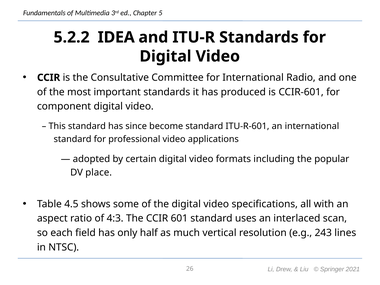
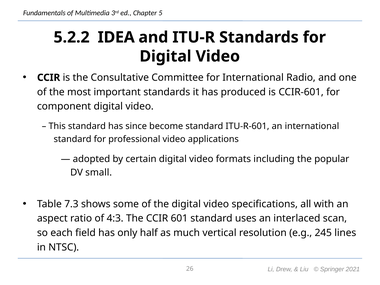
place: place -> small
4.5: 4.5 -> 7.3
243: 243 -> 245
